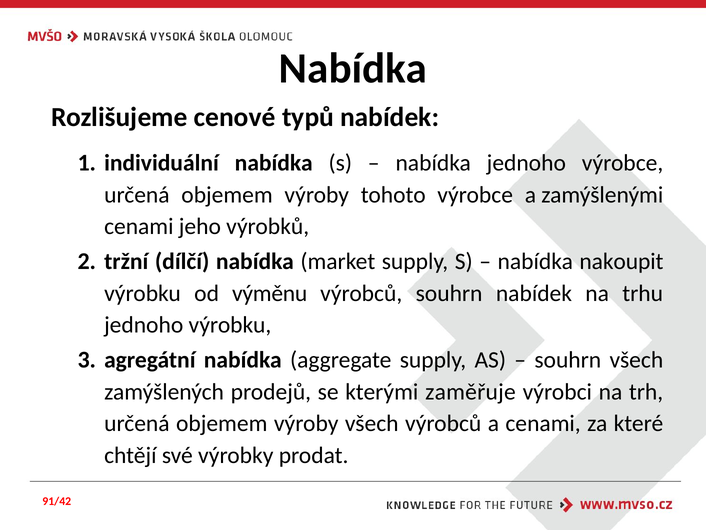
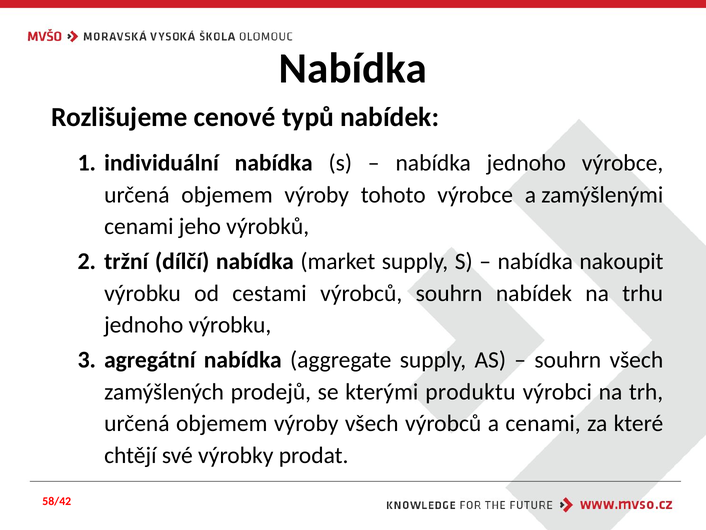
výměnu: výměnu -> cestami
zaměřuje: zaměřuje -> produktu
91/42: 91/42 -> 58/42
